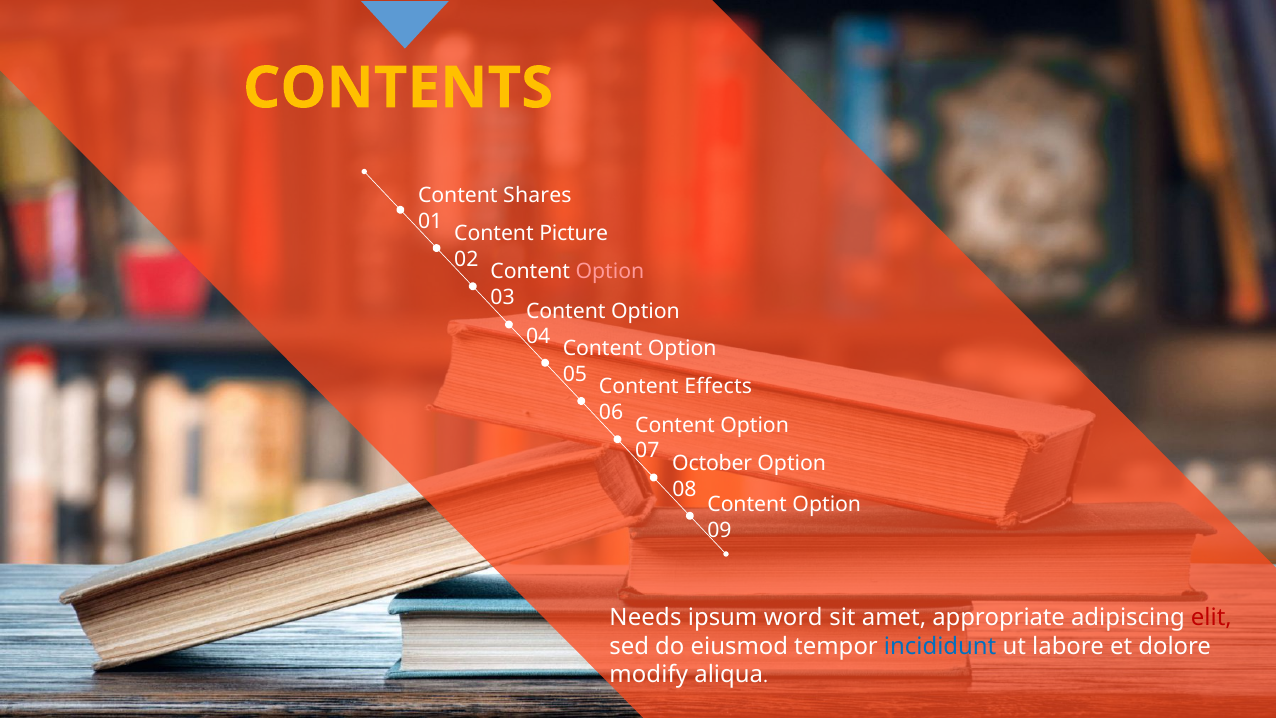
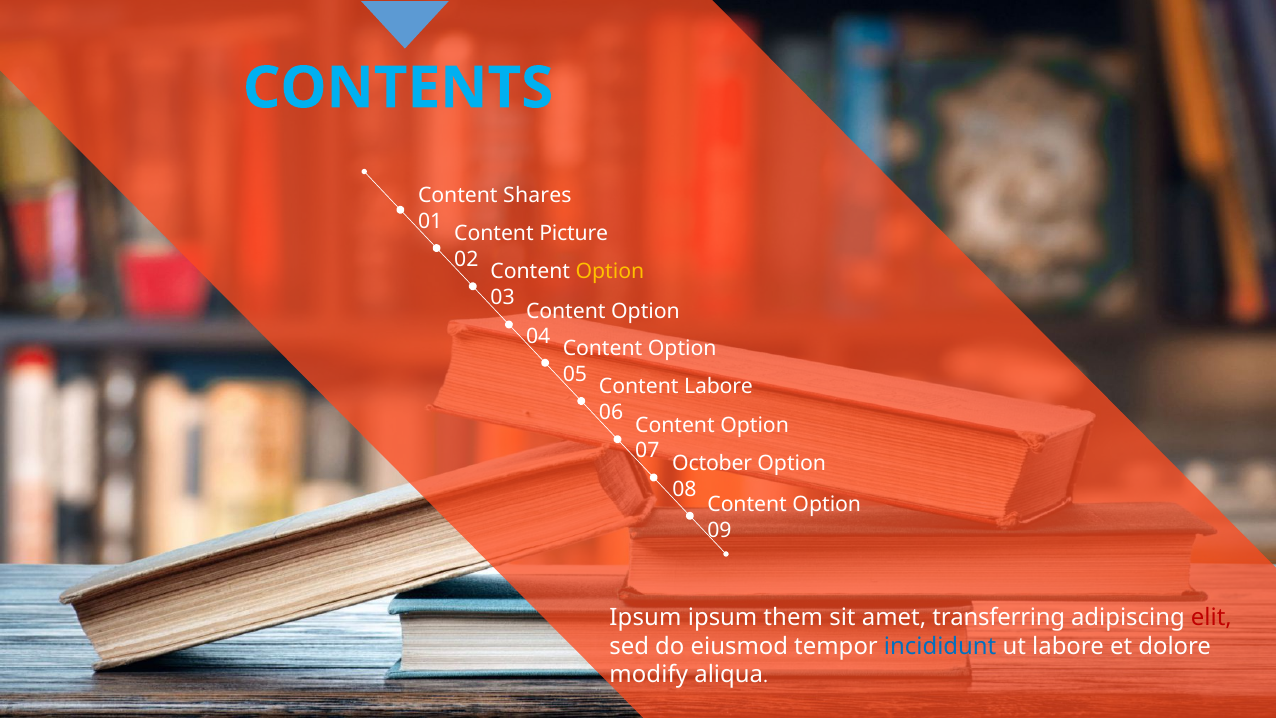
CONTENTS colour: yellow -> light blue
Option at (610, 272) colour: pink -> yellow
Content Effects: Effects -> Labore
Needs at (645, 617): Needs -> Ipsum
word: word -> them
appropriate: appropriate -> transferring
